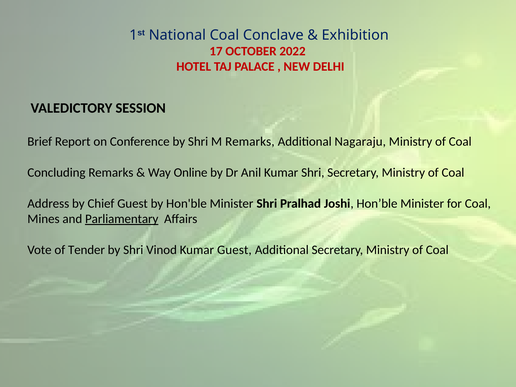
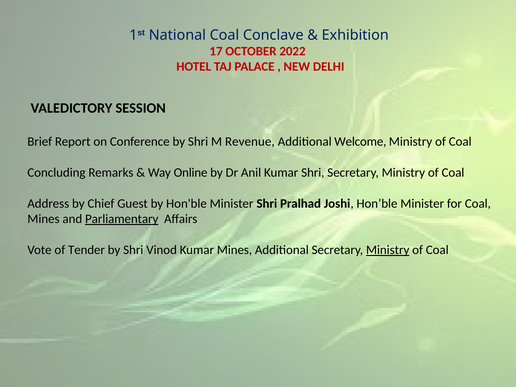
M Remarks: Remarks -> Revenue
Nagaraju: Nagaraju -> Welcome
Kumar Guest: Guest -> Mines
Ministry at (388, 250) underline: none -> present
